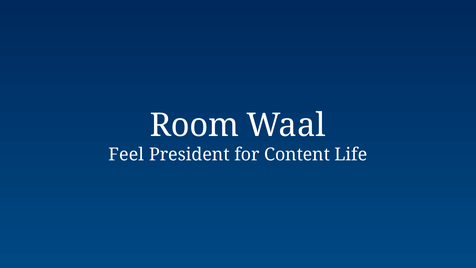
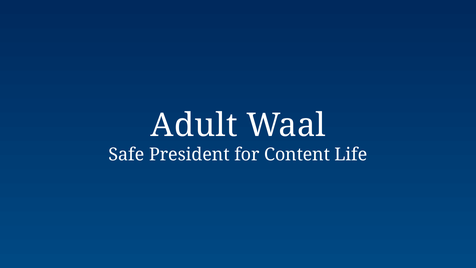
Room: Room -> Adult
Feel: Feel -> Safe
